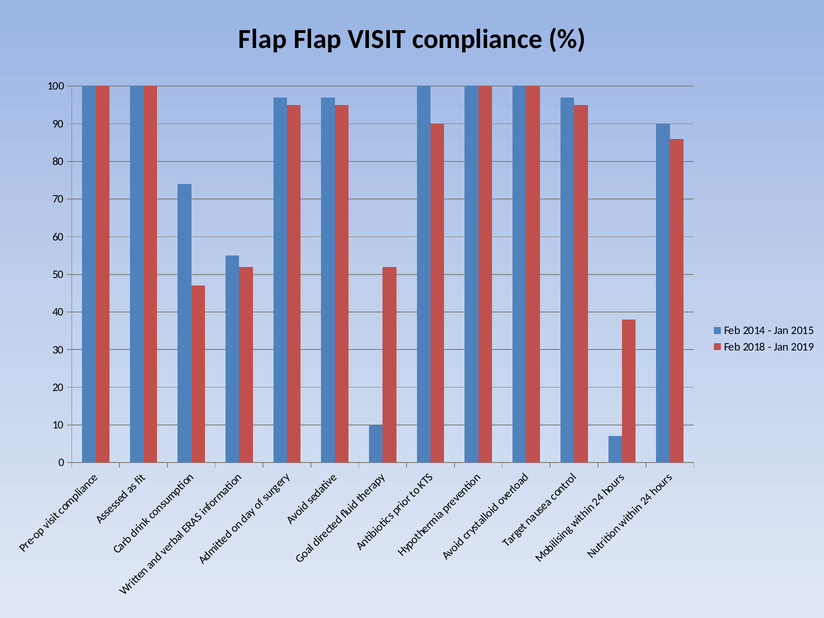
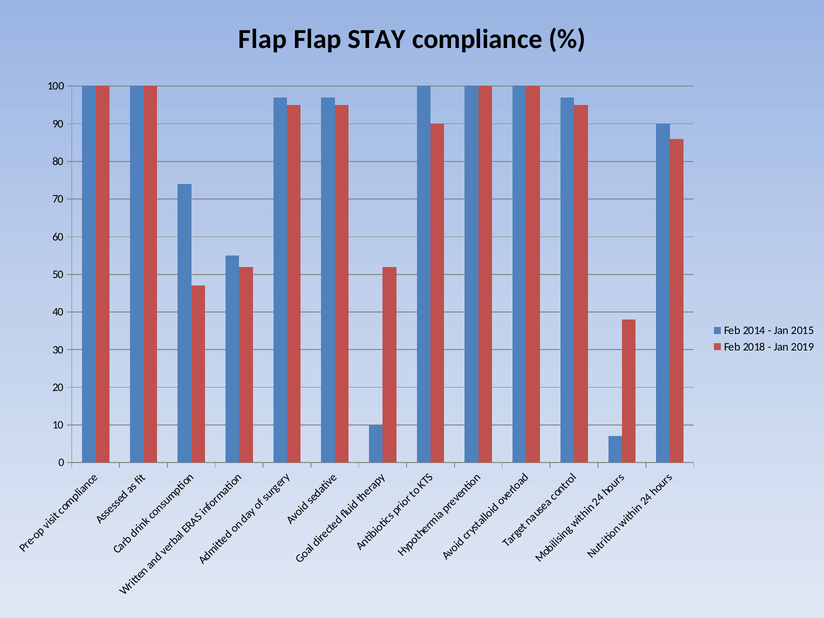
VISIT: VISIT -> STAY
